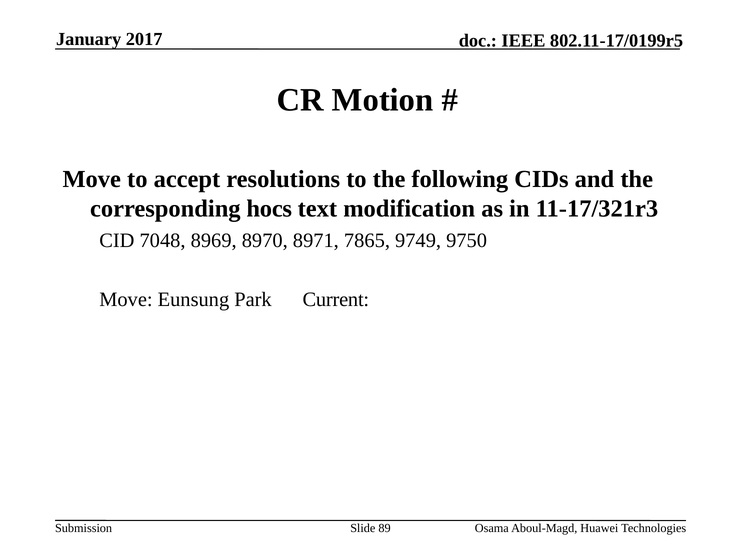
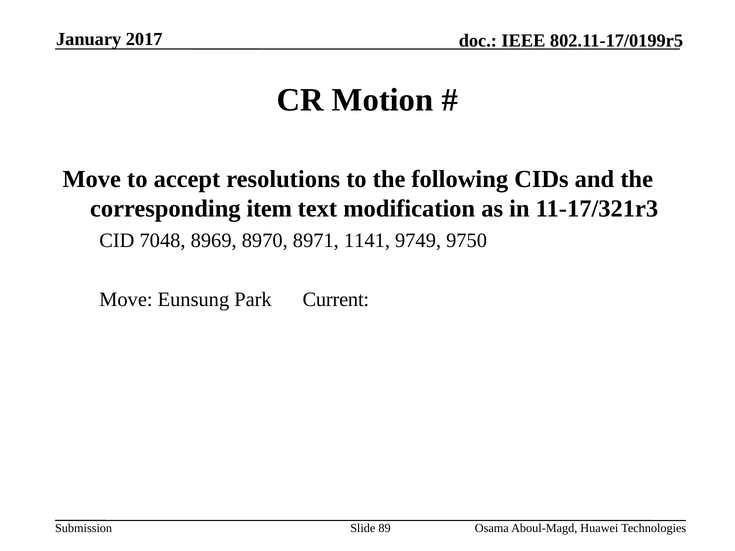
hocs: hocs -> item
7865: 7865 -> 1141
